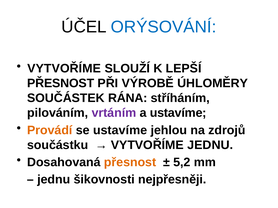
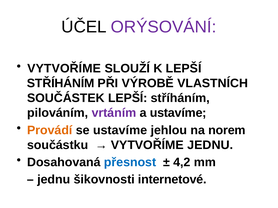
ORÝSOVÁNÍ colour: blue -> purple
PŘESNOST at (61, 84): PŘESNOST -> STŘÍHÁNÍM
ÚHLOMĚRY: ÚHLOMĚRY -> VLASTNÍCH
SOUČÁSTEK RÁNA: RÁNA -> LEPŠÍ
zdrojů: zdrojů -> norem
přesnost at (130, 163) colour: orange -> blue
5,2: 5,2 -> 4,2
nejpřesněji: nejpřesněji -> internetové
